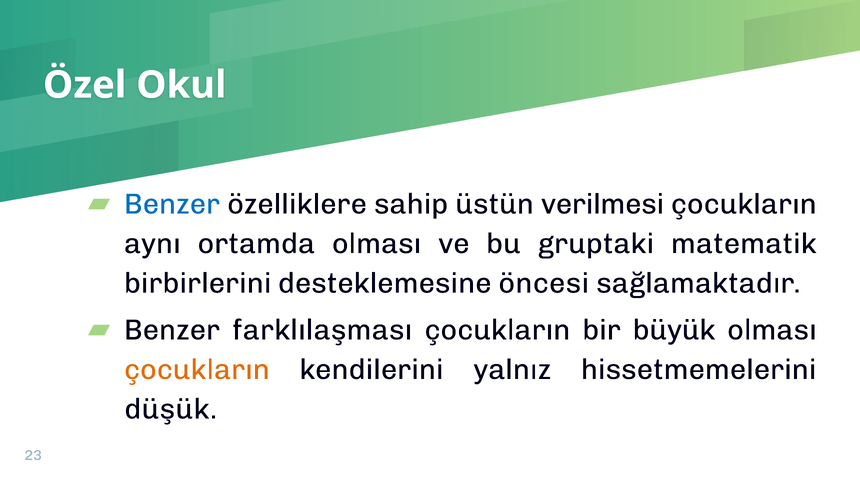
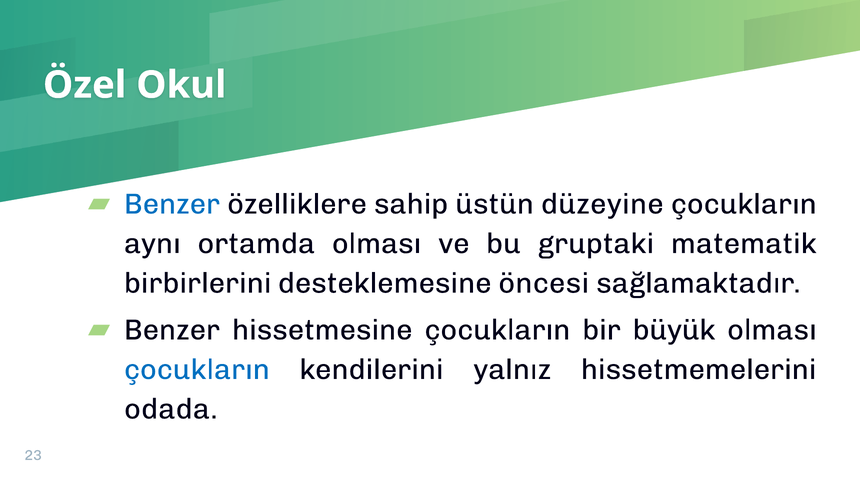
verilmesi: verilmesi -> düzeyine
farklılaşması: farklılaşması -> hissetmesine
çocukların at (197, 369) colour: orange -> blue
düşük: düşük -> odada
